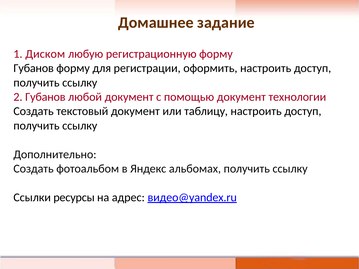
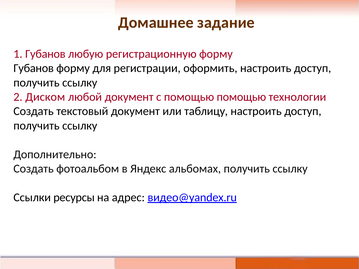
1 Диском: Диском -> Губанов
2 Губанов: Губанов -> Диском
помощью документ: документ -> помощью
